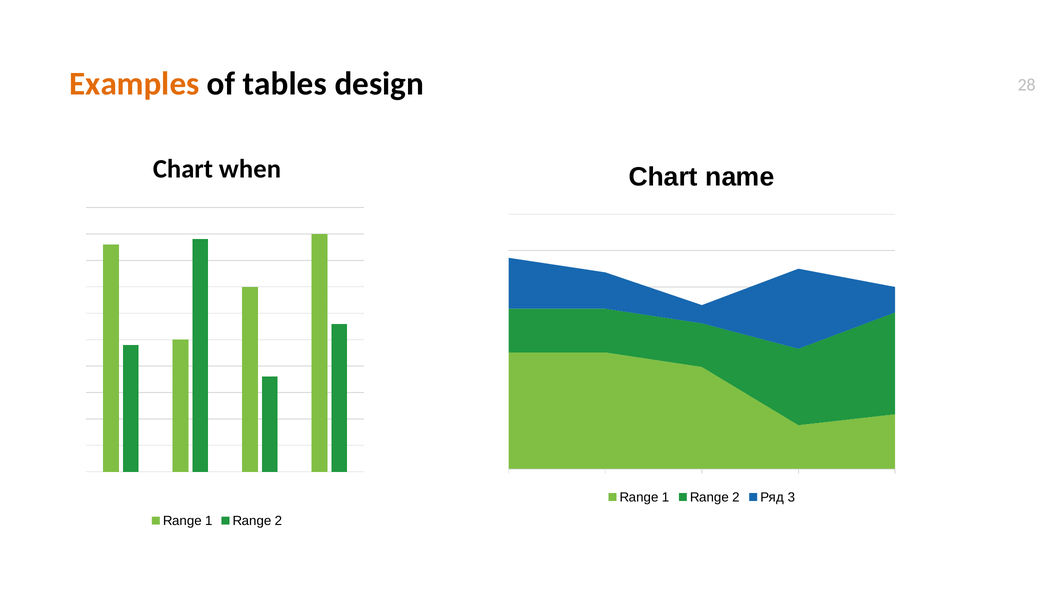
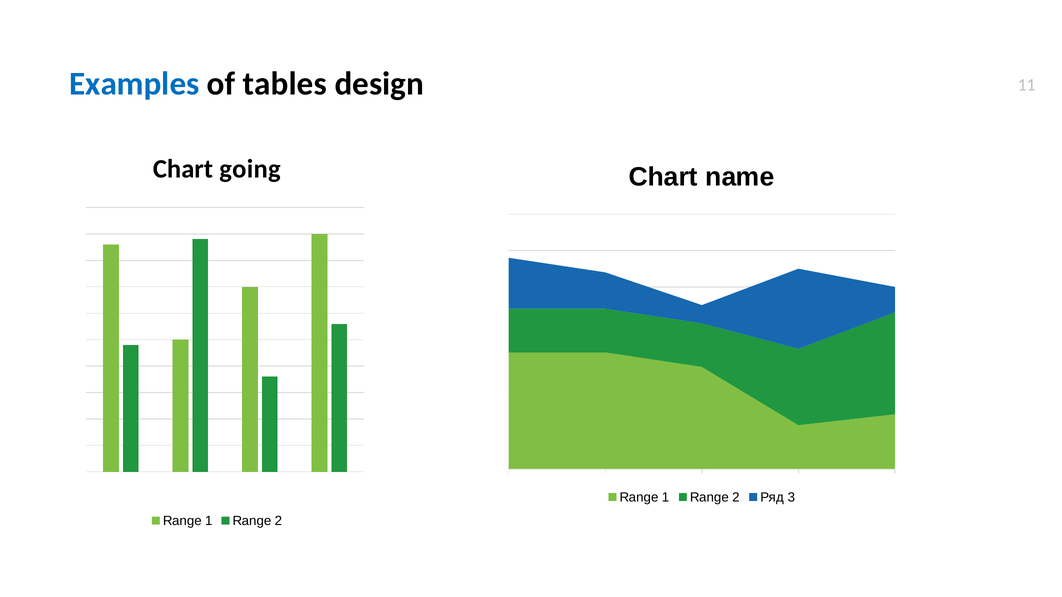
Examples colour: orange -> blue
28: 28 -> 11
when: when -> going
